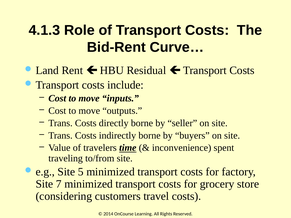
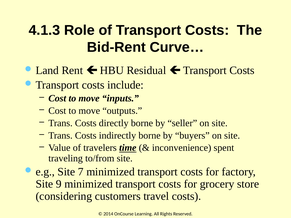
5: 5 -> 7
7: 7 -> 9
